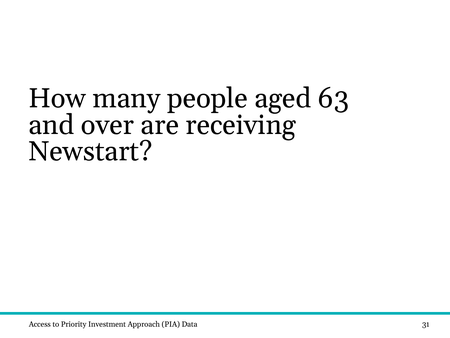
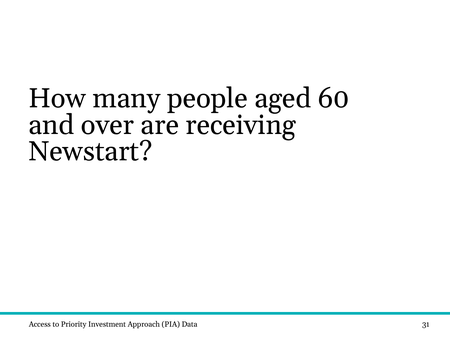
63: 63 -> 60
